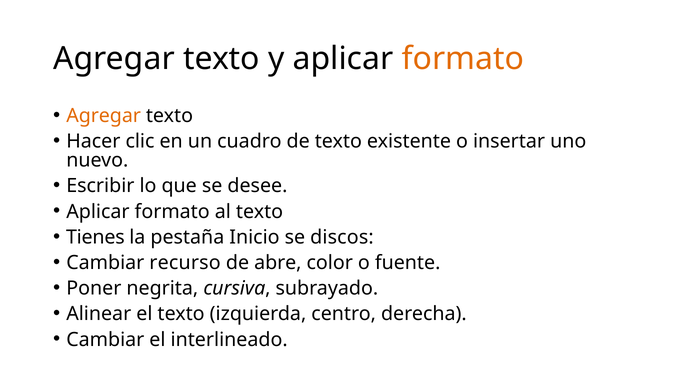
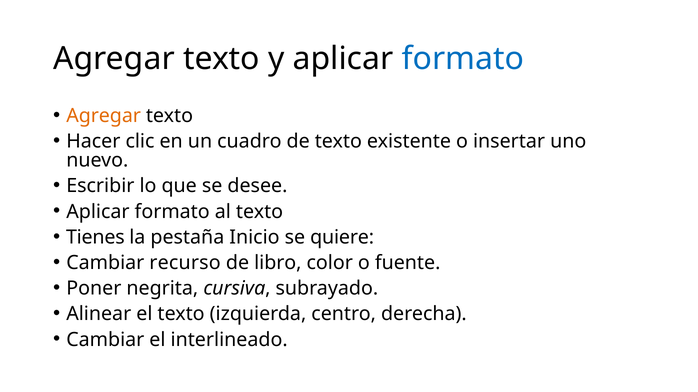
formato at (463, 59) colour: orange -> blue
discos: discos -> quiere
abre: abre -> libro
